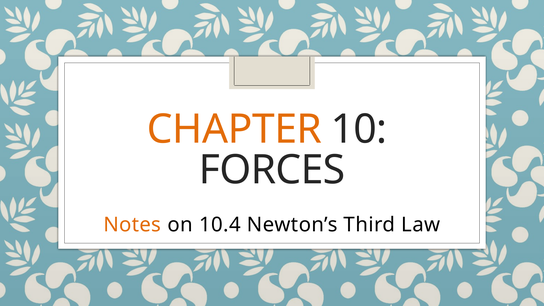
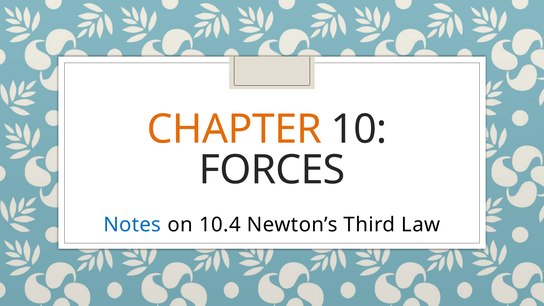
Notes colour: orange -> blue
